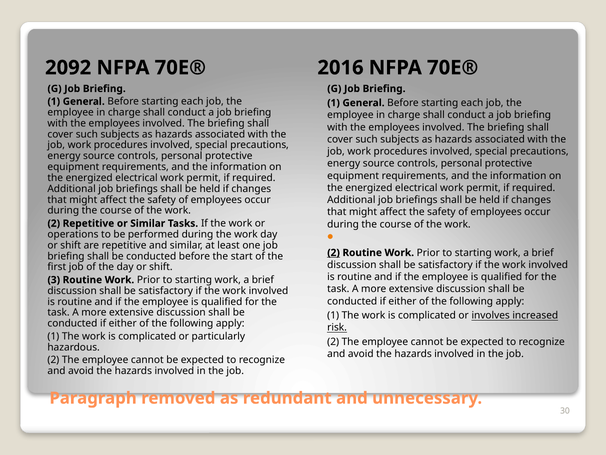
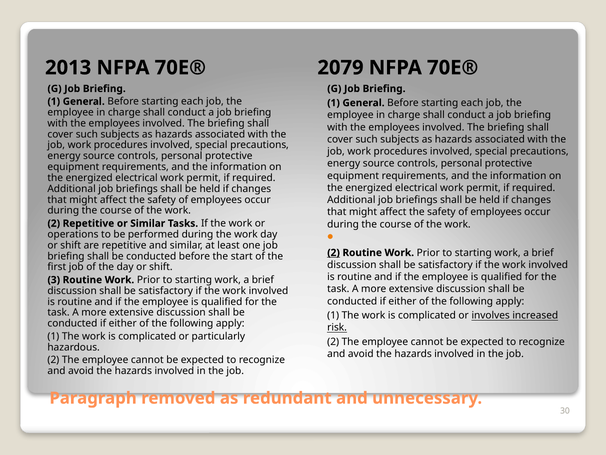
2092: 2092 -> 2013
2016: 2016 -> 2079
